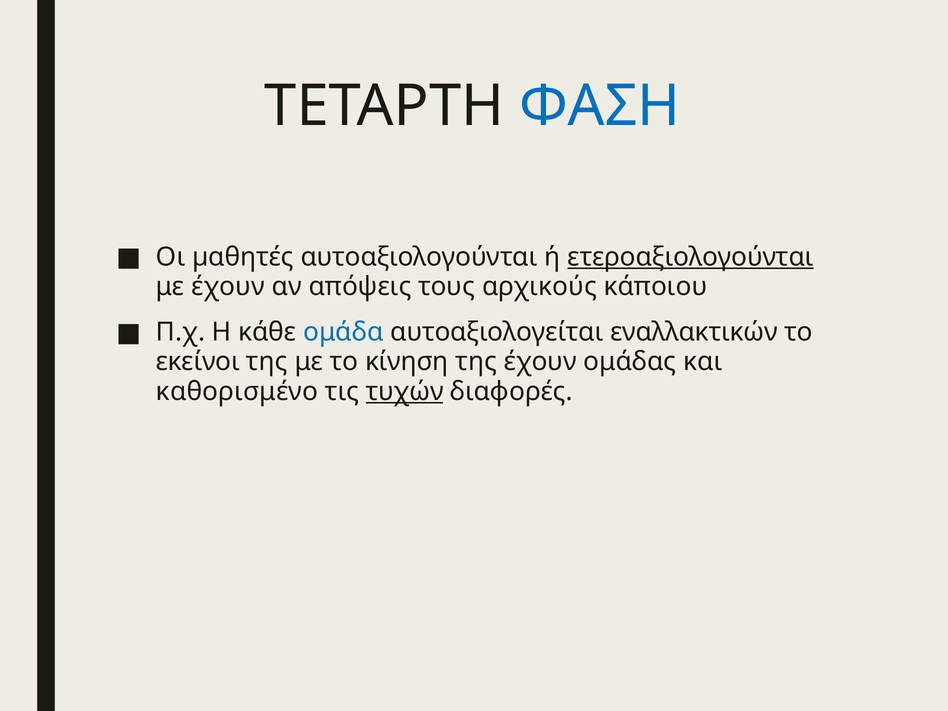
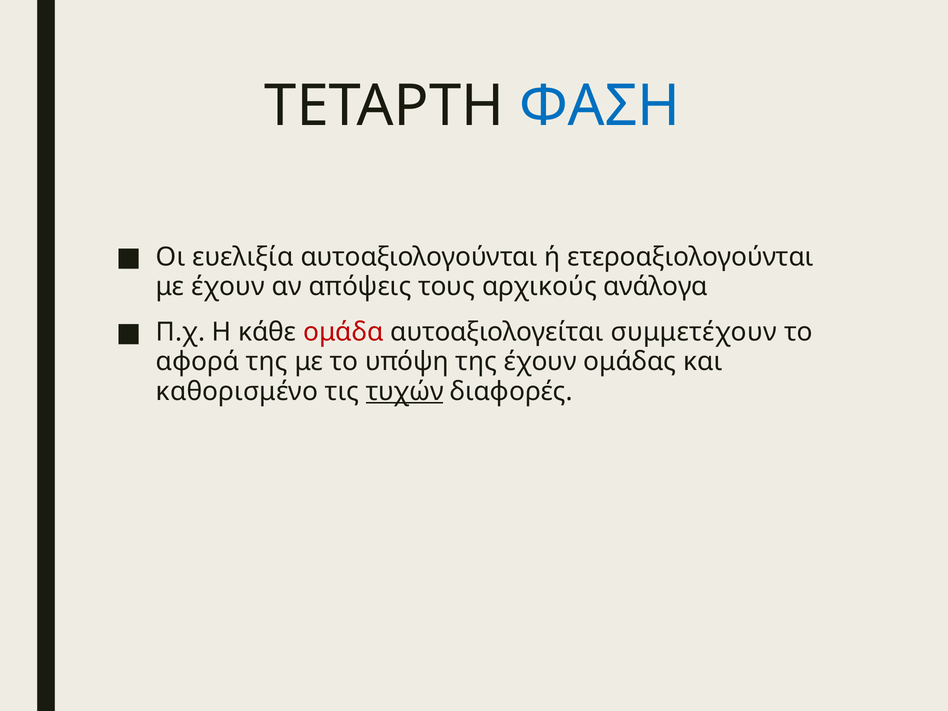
µαθητές: µαθητές -> ευελιξία
ετεροαξιολογούνται underline: present -> none
κάποιου: κάποιου -> ανάλογα
ομάδα colour: blue -> red
εναλλακτικών: εναλλακτικών -> συμμετέχουν
εκείνοι: εκείνοι -> αφορά
κίνηση: κίνηση -> υπόψη
